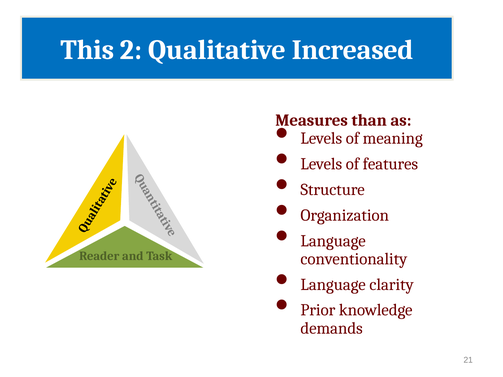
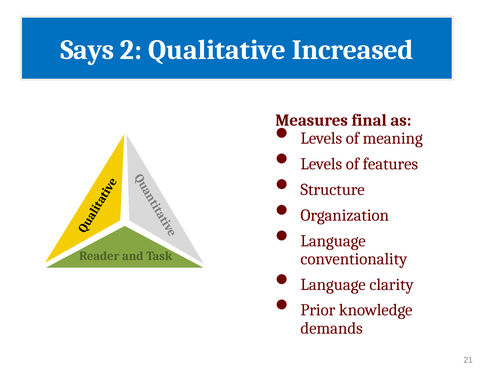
This: This -> Says
than: than -> final
